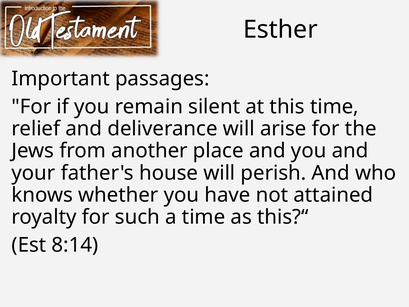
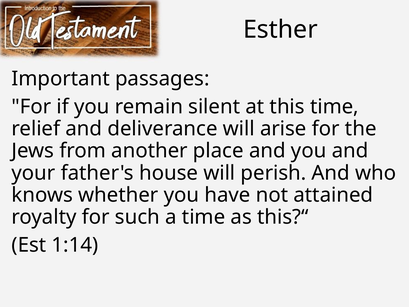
8:14: 8:14 -> 1:14
